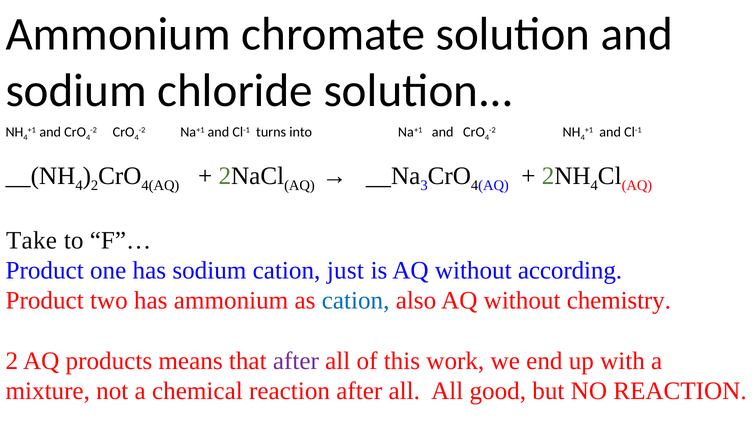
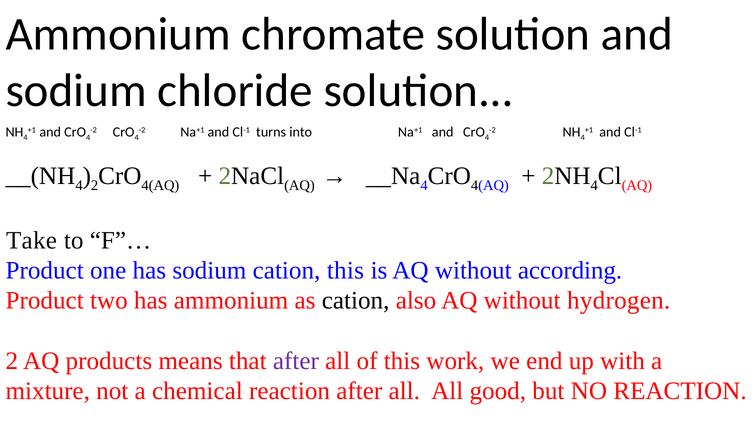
3 at (424, 186): 3 -> 4
cation just: just -> this
cation at (356, 301) colour: blue -> black
chemistry: chemistry -> hydrogen
